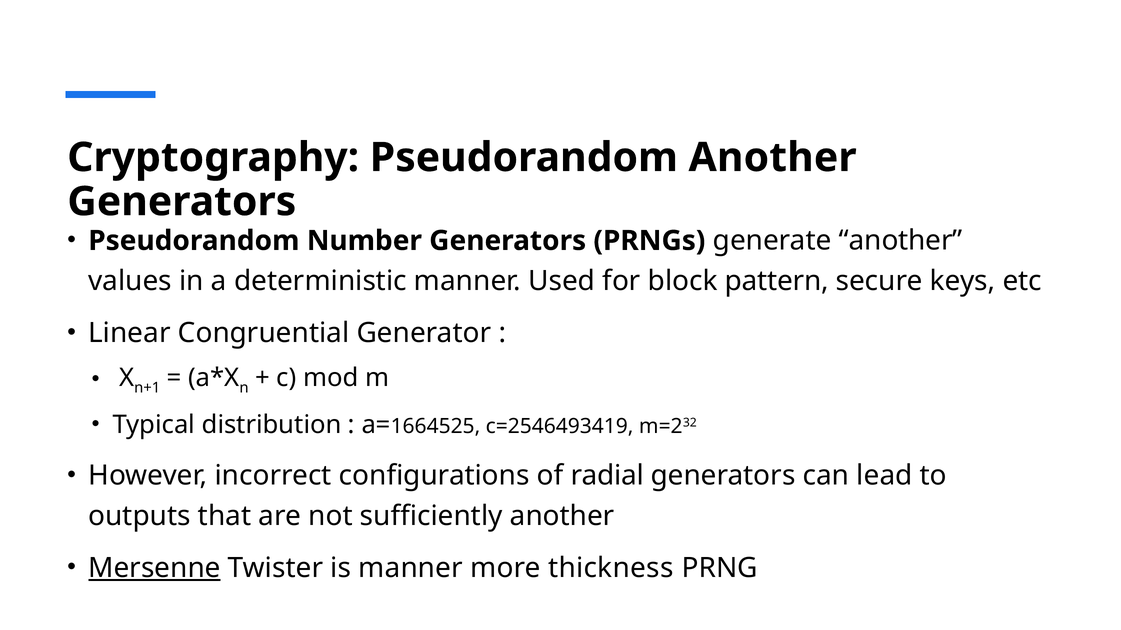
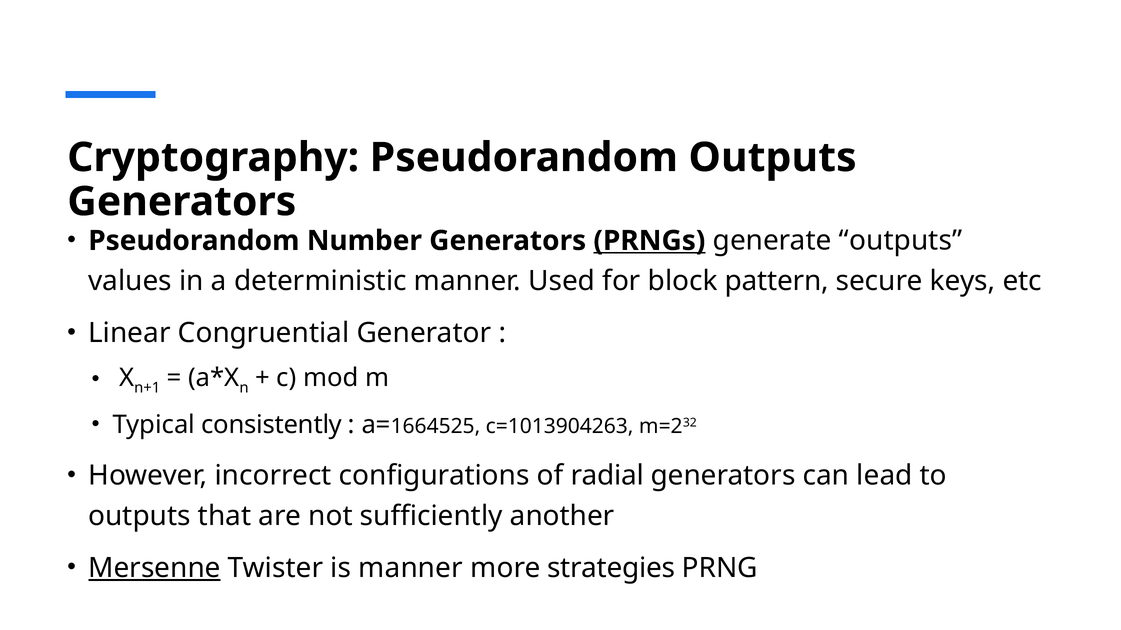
Pseudorandom Another: Another -> Outputs
PRNGs underline: none -> present
generate another: another -> outputs
distribution: distribution -> consistently
c=2546493419: c=2546493419 -> c=1013904263
thickness: thickness -> strategies
